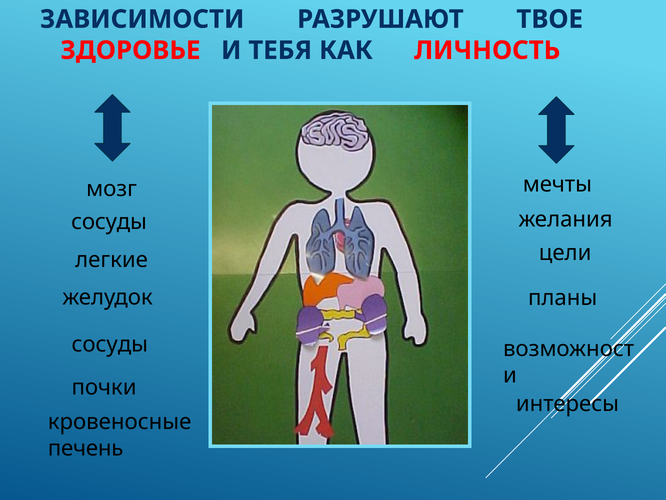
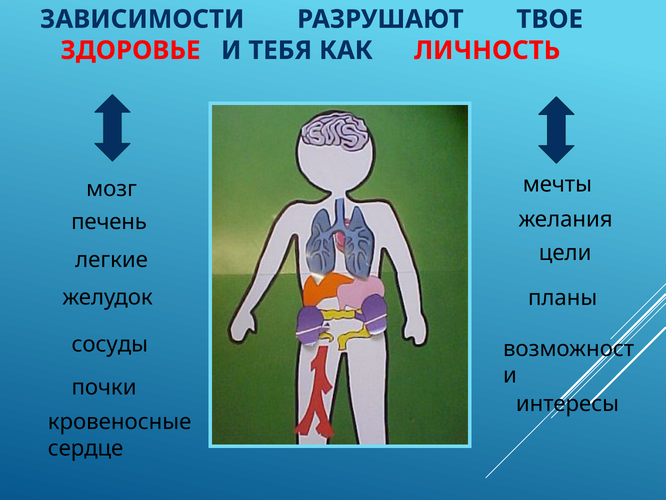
сосуды at (109, 222): сосуды -> печень
печень: печень -> сердце
